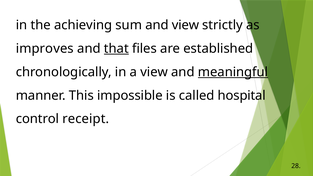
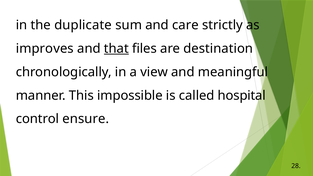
achieving: achieving -> duplicate
and view: view -> care
established: established -> destination
meaningful underline: present -> none
receipt: receipt -> ensure
